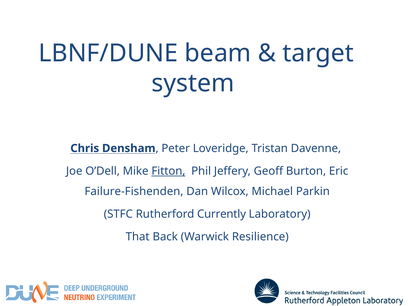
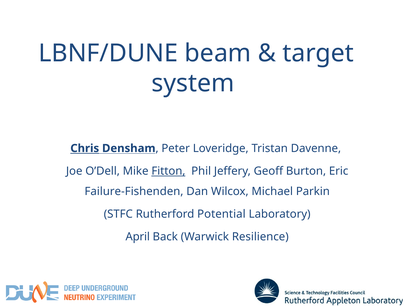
Chris underline: none -> present
Currently: Currently -> Potential
That: That -> April
